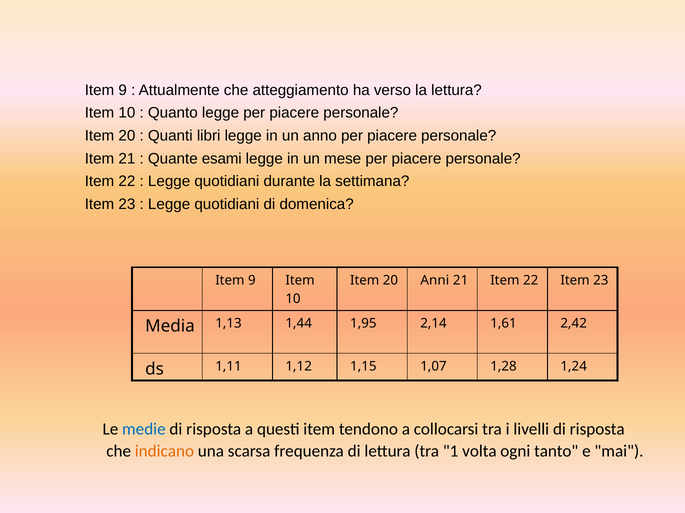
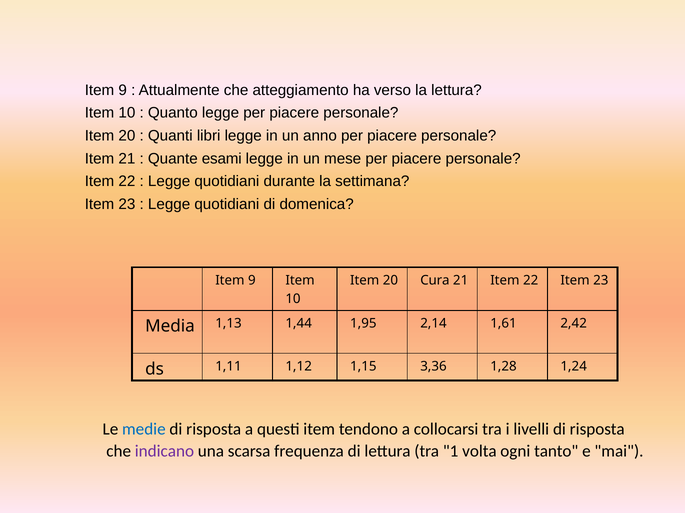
Anni: Anni -> Cura
1,07: 1,07 -> 3,36
indicano colour: orange -> purple
